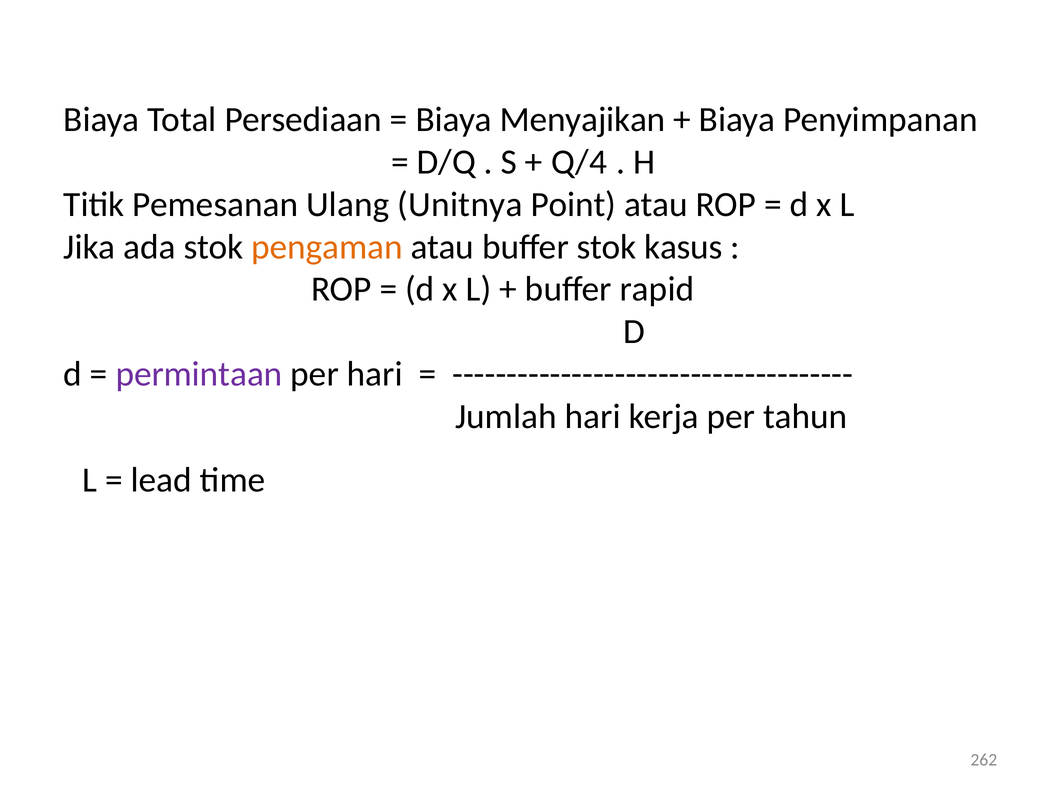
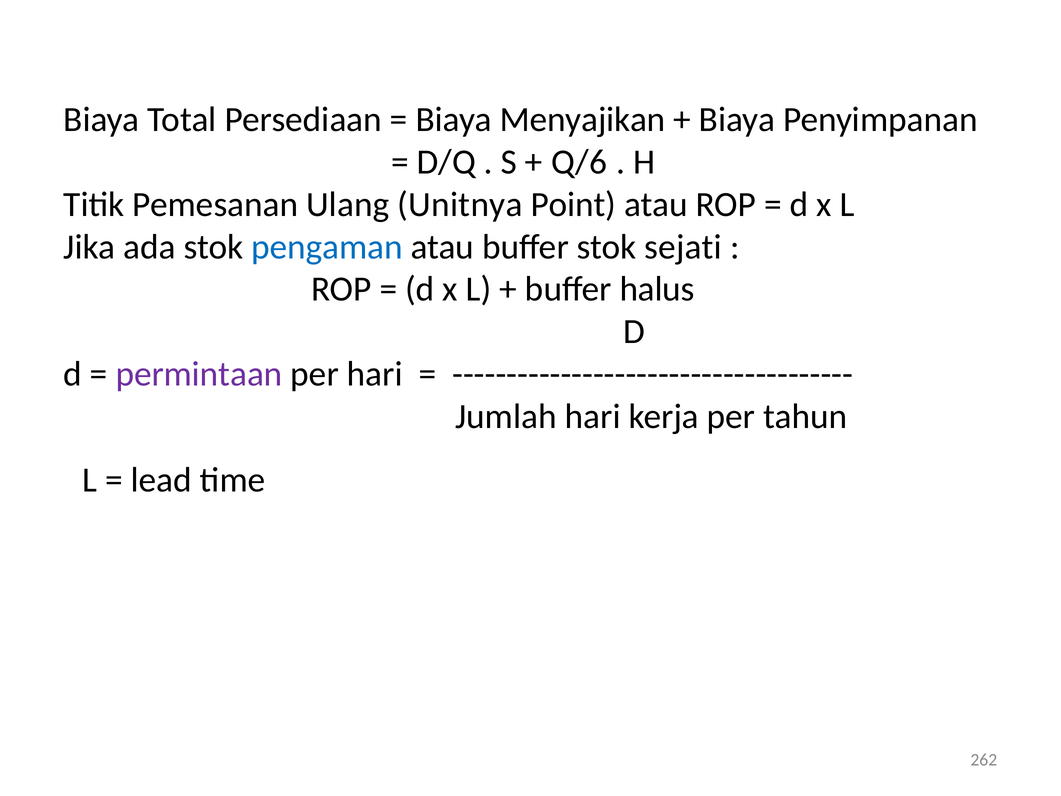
Q/4: Q/4 -> Q/6
pengaman colour: orange -> blue
kasus: kasus -> sejati
rapid: rapid -> halus
